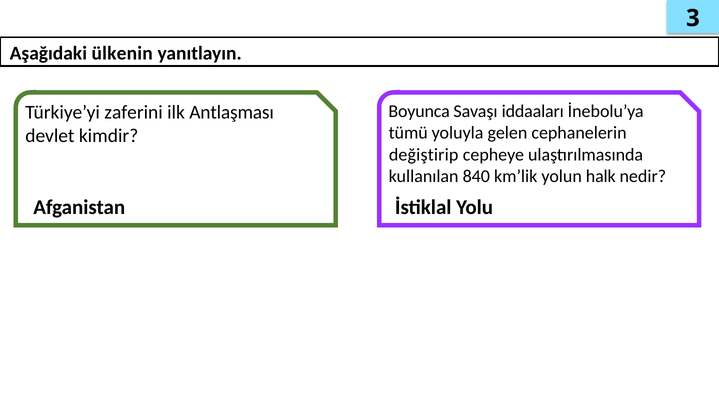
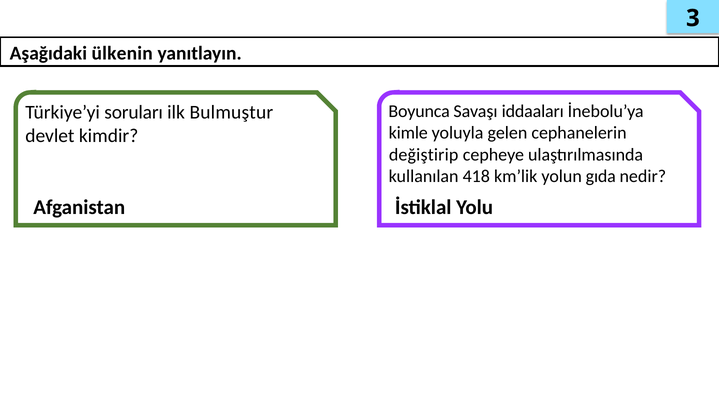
zaferini: zaferini -> soruları
Antlaşması: Antlaşması -> Bulmuştur
tümü: tümü -> kimle
840: 840 -> 418
halk: halk -> gıda
